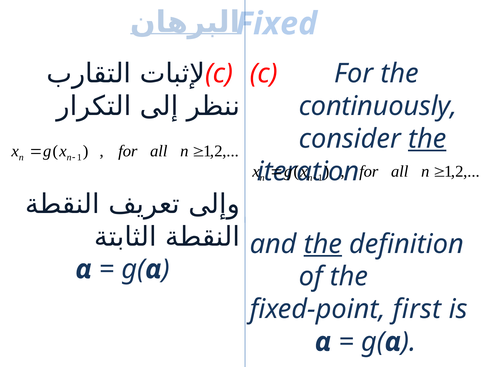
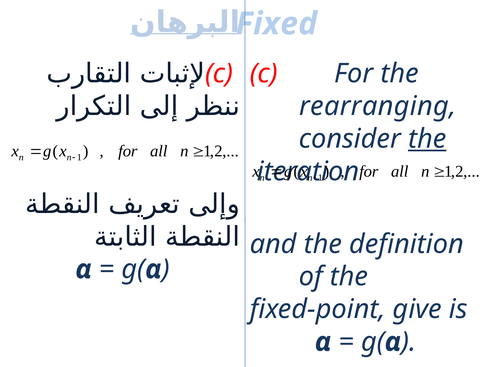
continuously: continuously -> rearranging
the at (323, 244) underline: present -> none
first: first -> give
